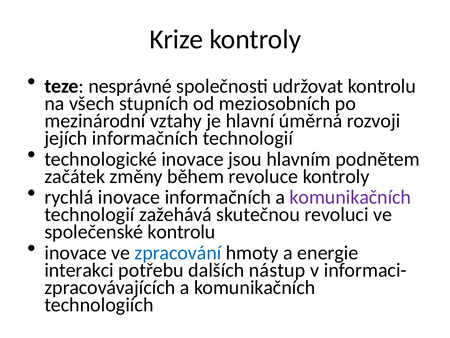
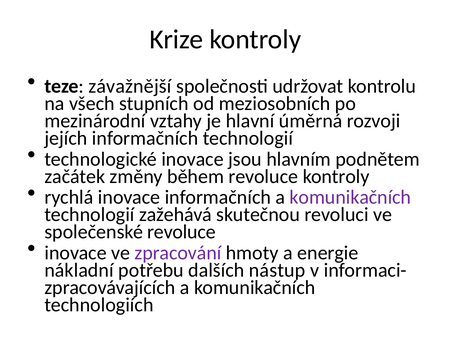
nesprávné: nesprávné -> závažnější
společenské kontrolu: kontrolu -> revoluce
zpracování colour: blue -> purple
interakci: interakci -> nákladní
